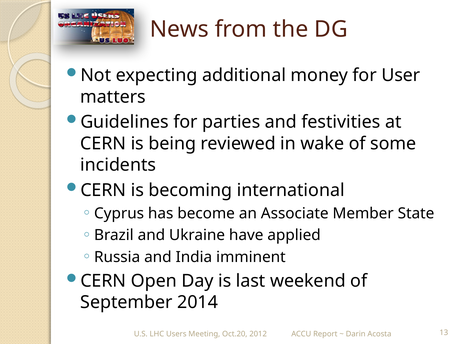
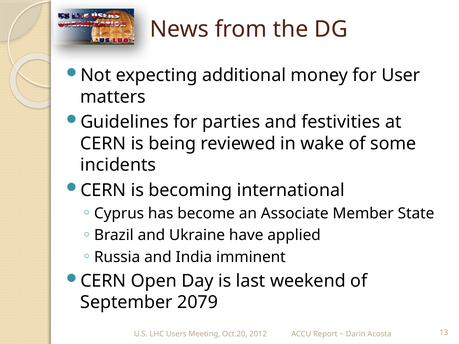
2014: 2014 -> 2079
